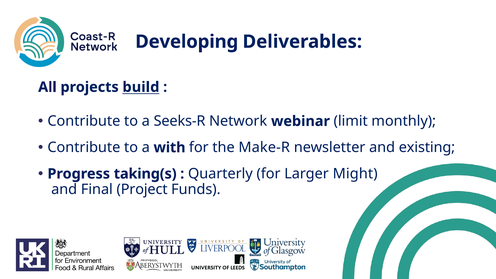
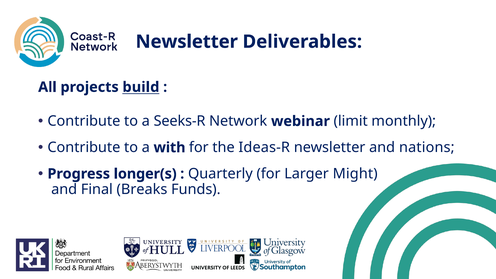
Developing at (187, 42): Developing -> Newsletter
Make-R: Make-R -> Ideas-R
existing: existing -> nations
taking(s: taking(s -> longer(s
Project: Project -> Breaks
